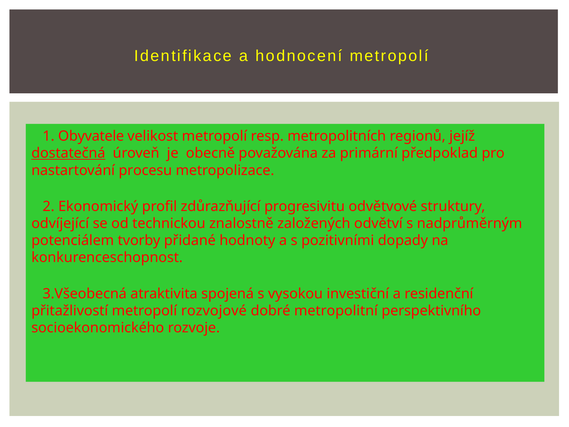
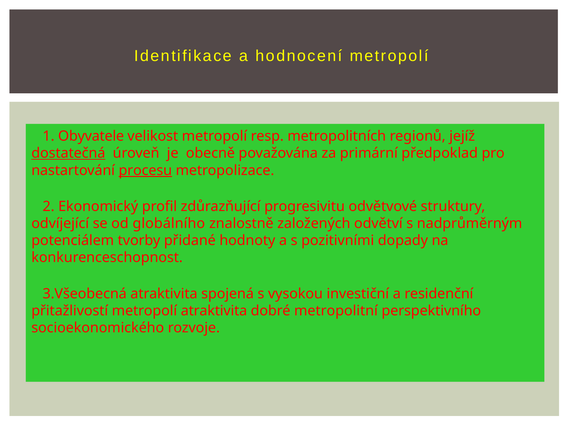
procesu underline: none -> present
technickou: technickou -> globálního
metropolí rozvojové: rozvojové -> atraktivita
